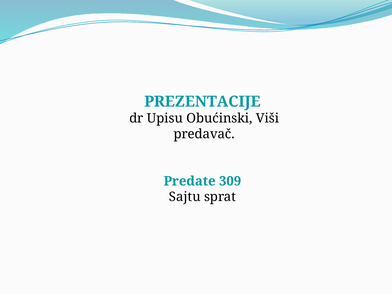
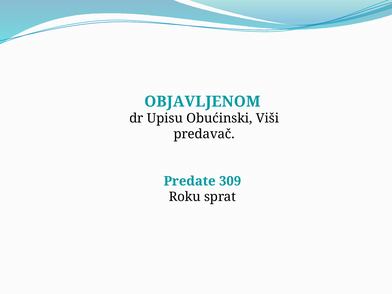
PREZENTACIJE: PREZENTACIJE -> OBJAVLJENOM
Sajtu: Sajtu -> Roku
